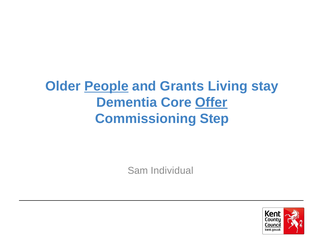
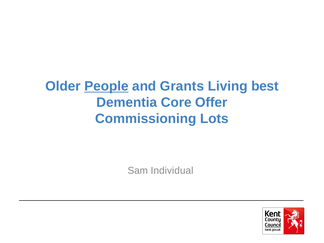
stay: stay -> best
Offer underline: present -> none
Step: Step -> Lots
